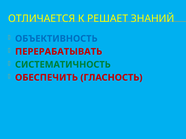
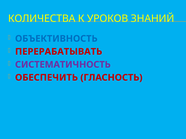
ОТЛИЧАЕТСЯ: ОТЛИЧАЕТСЯ -> КОЛИЧЕСТВА
РЕШАЕТ: РЕШАЕТ -> УРОКОВ
СИСТЕМАТИЧНОСТЬ colour: green -> purple
